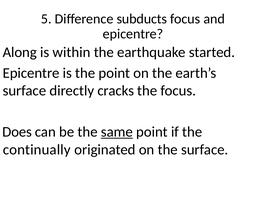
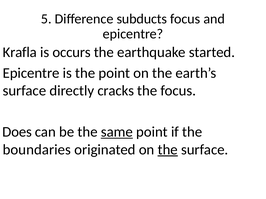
Along: Along -> Krafla
within: within -> occurs
continually: continually -> boundaries
the at (168, 150) underline: none -> present
